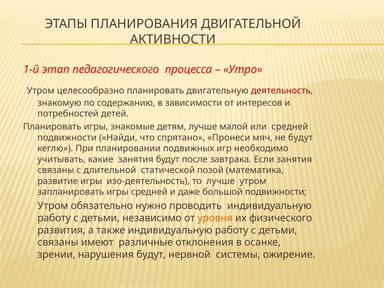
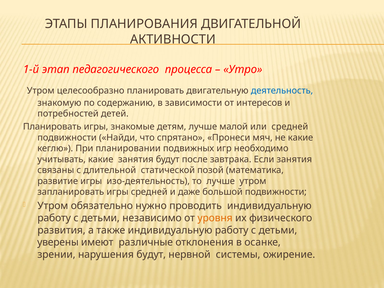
деятельность colour: red -> blue
не будут: будут -> какие
связаны at (58, 242): связаны -> уверены
